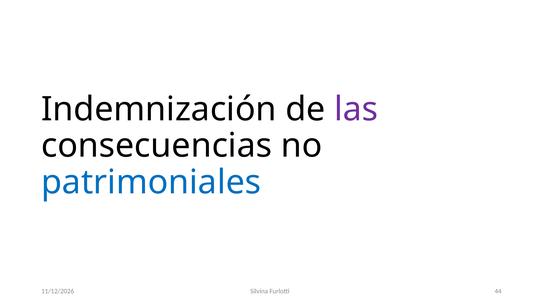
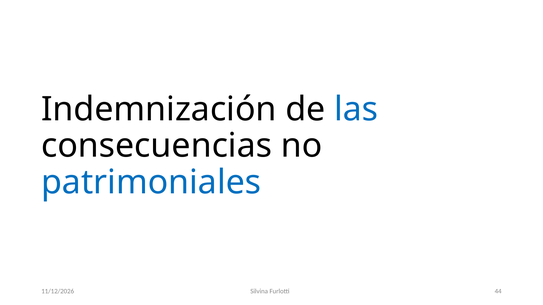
las colour: purple -> blue
